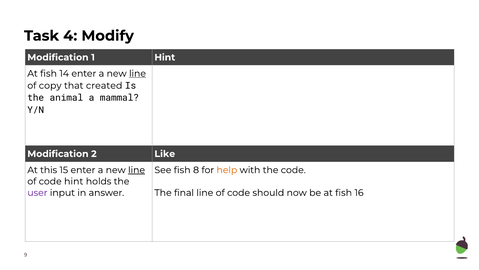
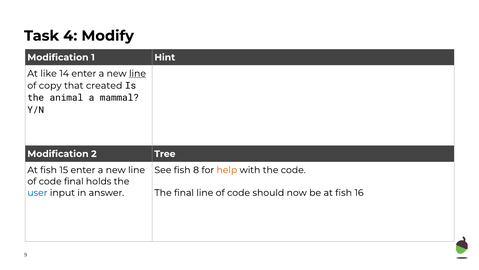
fish at (49, 73): fish -> like
Like: Like -> Tree
this at (49, 170): this -> fish
line at (137, 170) underline: present -> none
code hint: hint -> final
user colour: purple -> blue
